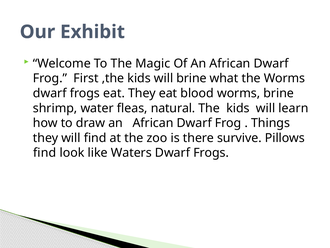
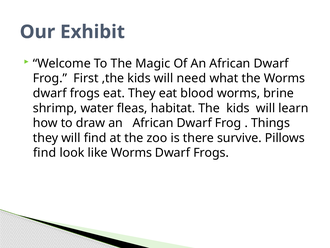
will brine: brine -> need
natural: natural -> habitat
like Waters: Waters -> Worms
